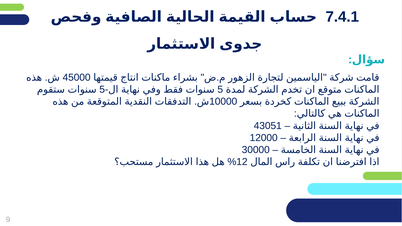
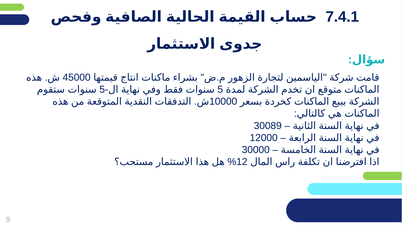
43051: 43051 -> 30089
